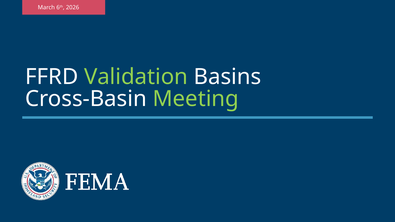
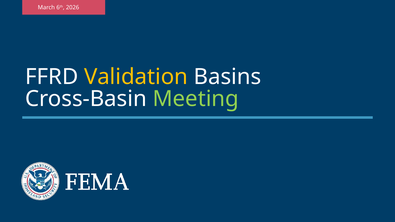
Validation colour: light green -> yellow
